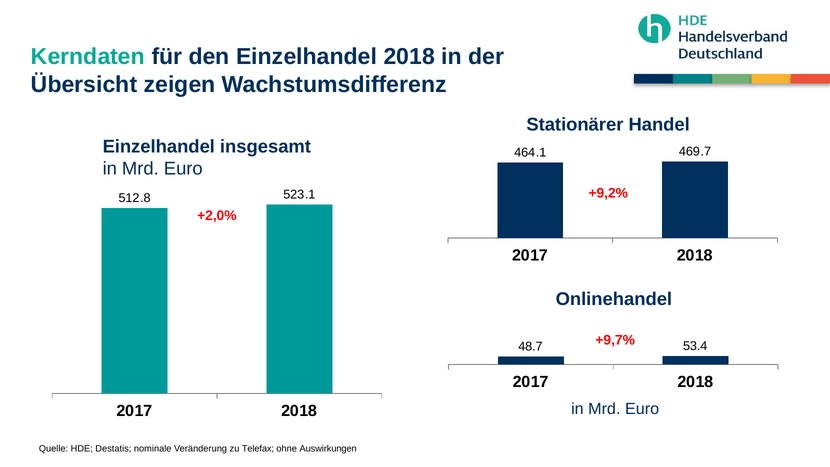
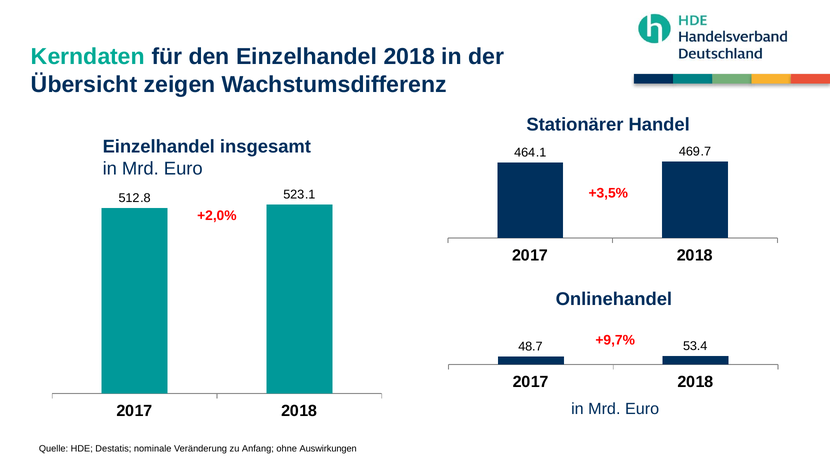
+9,2%: +9,2% -> +3,5%
Telefax: Telefax -> Anfang
